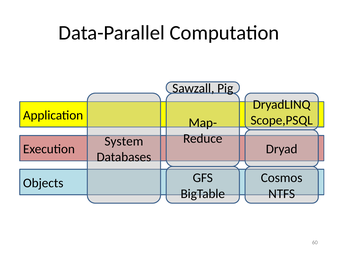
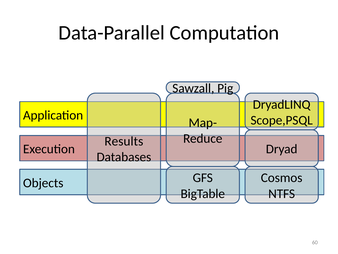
System: System -> Results
